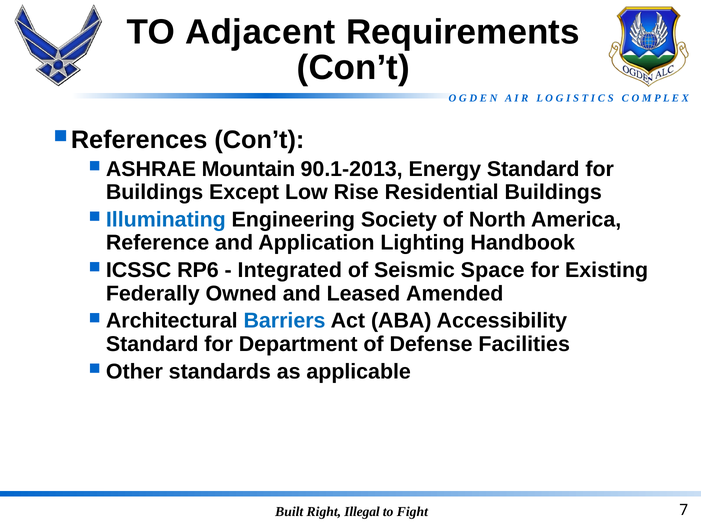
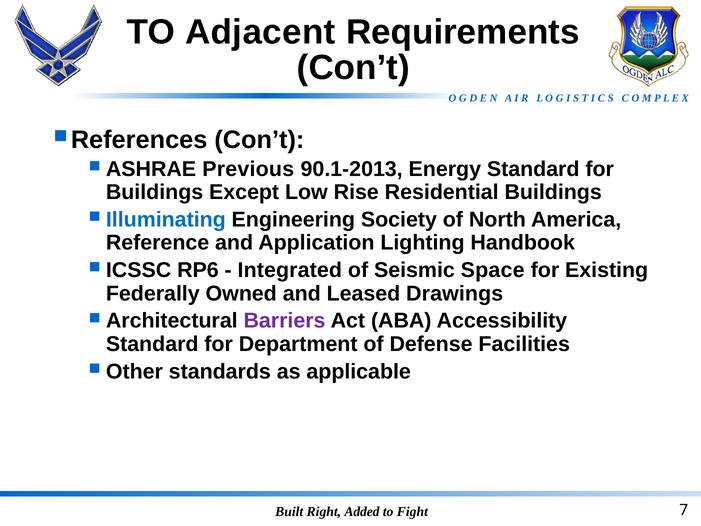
Mountain: Mountain -> Previous
Amended: Amended -> Drawings
Barriers colour: blue -> purple
Illegal: Illegal -> Added
